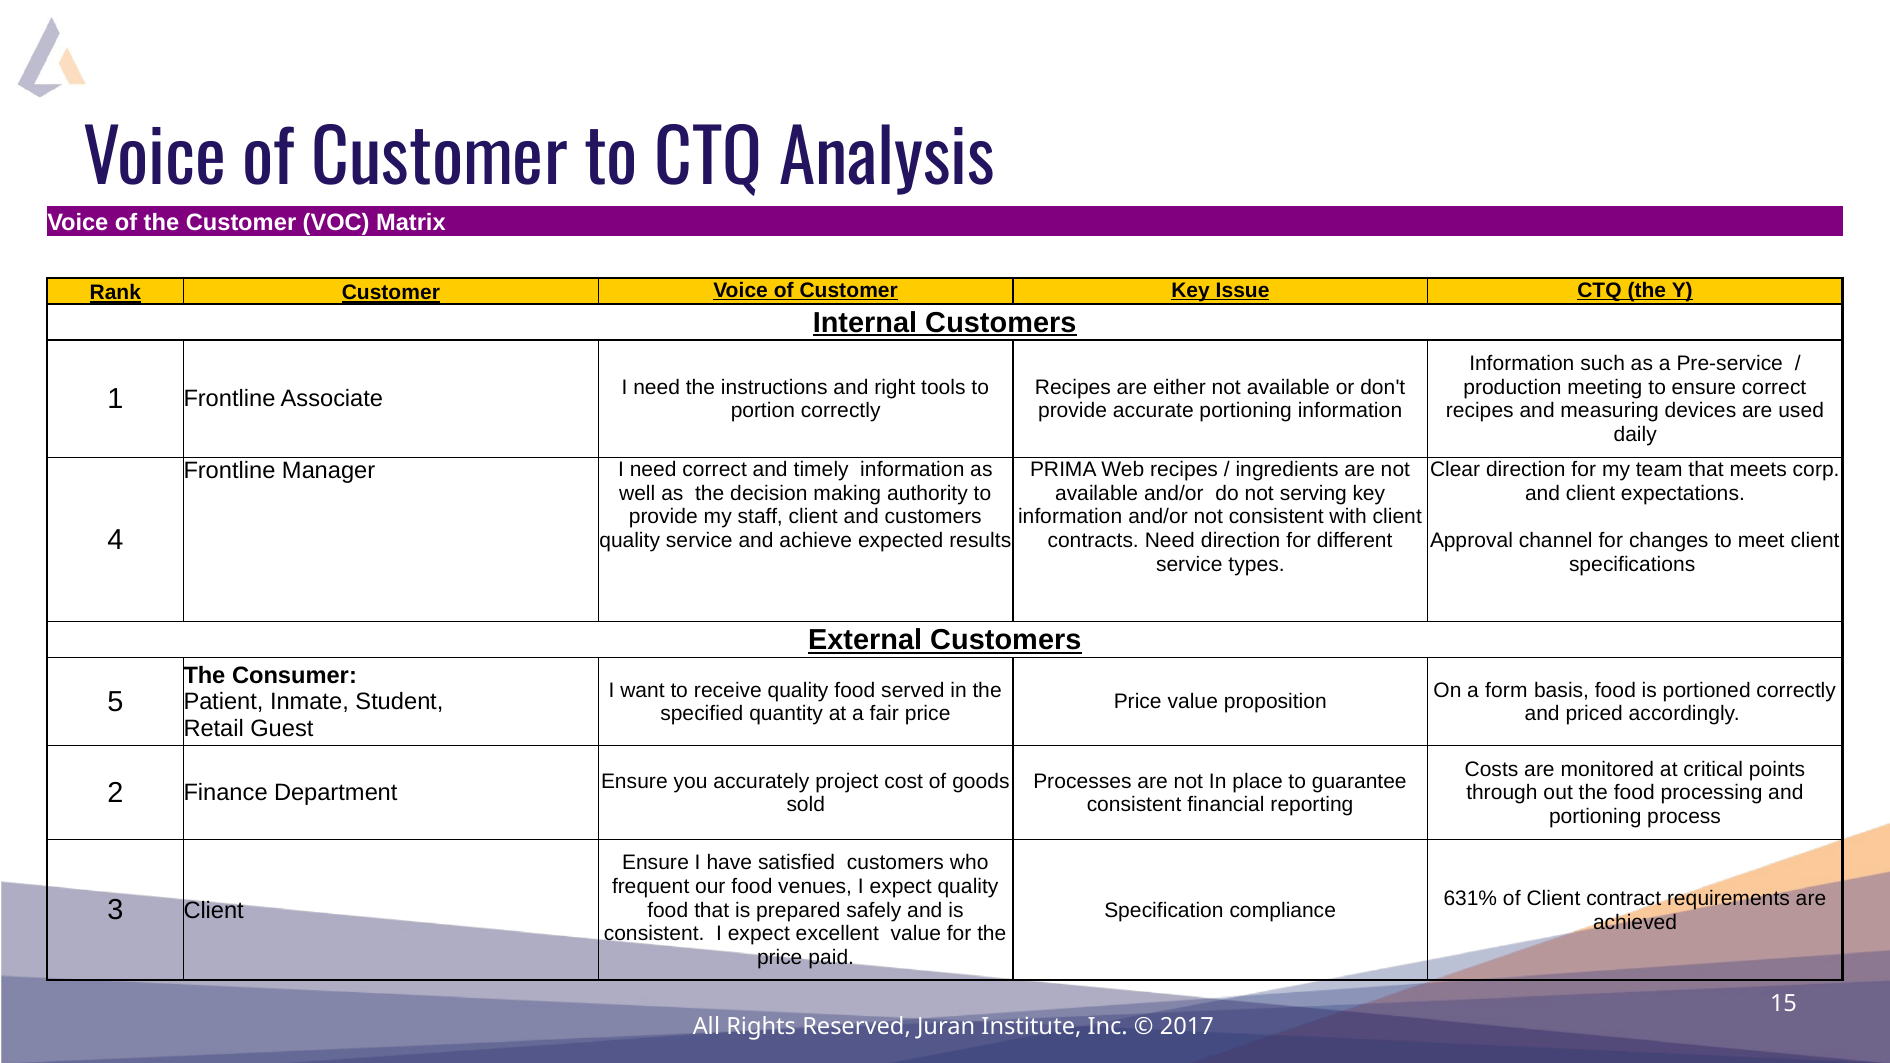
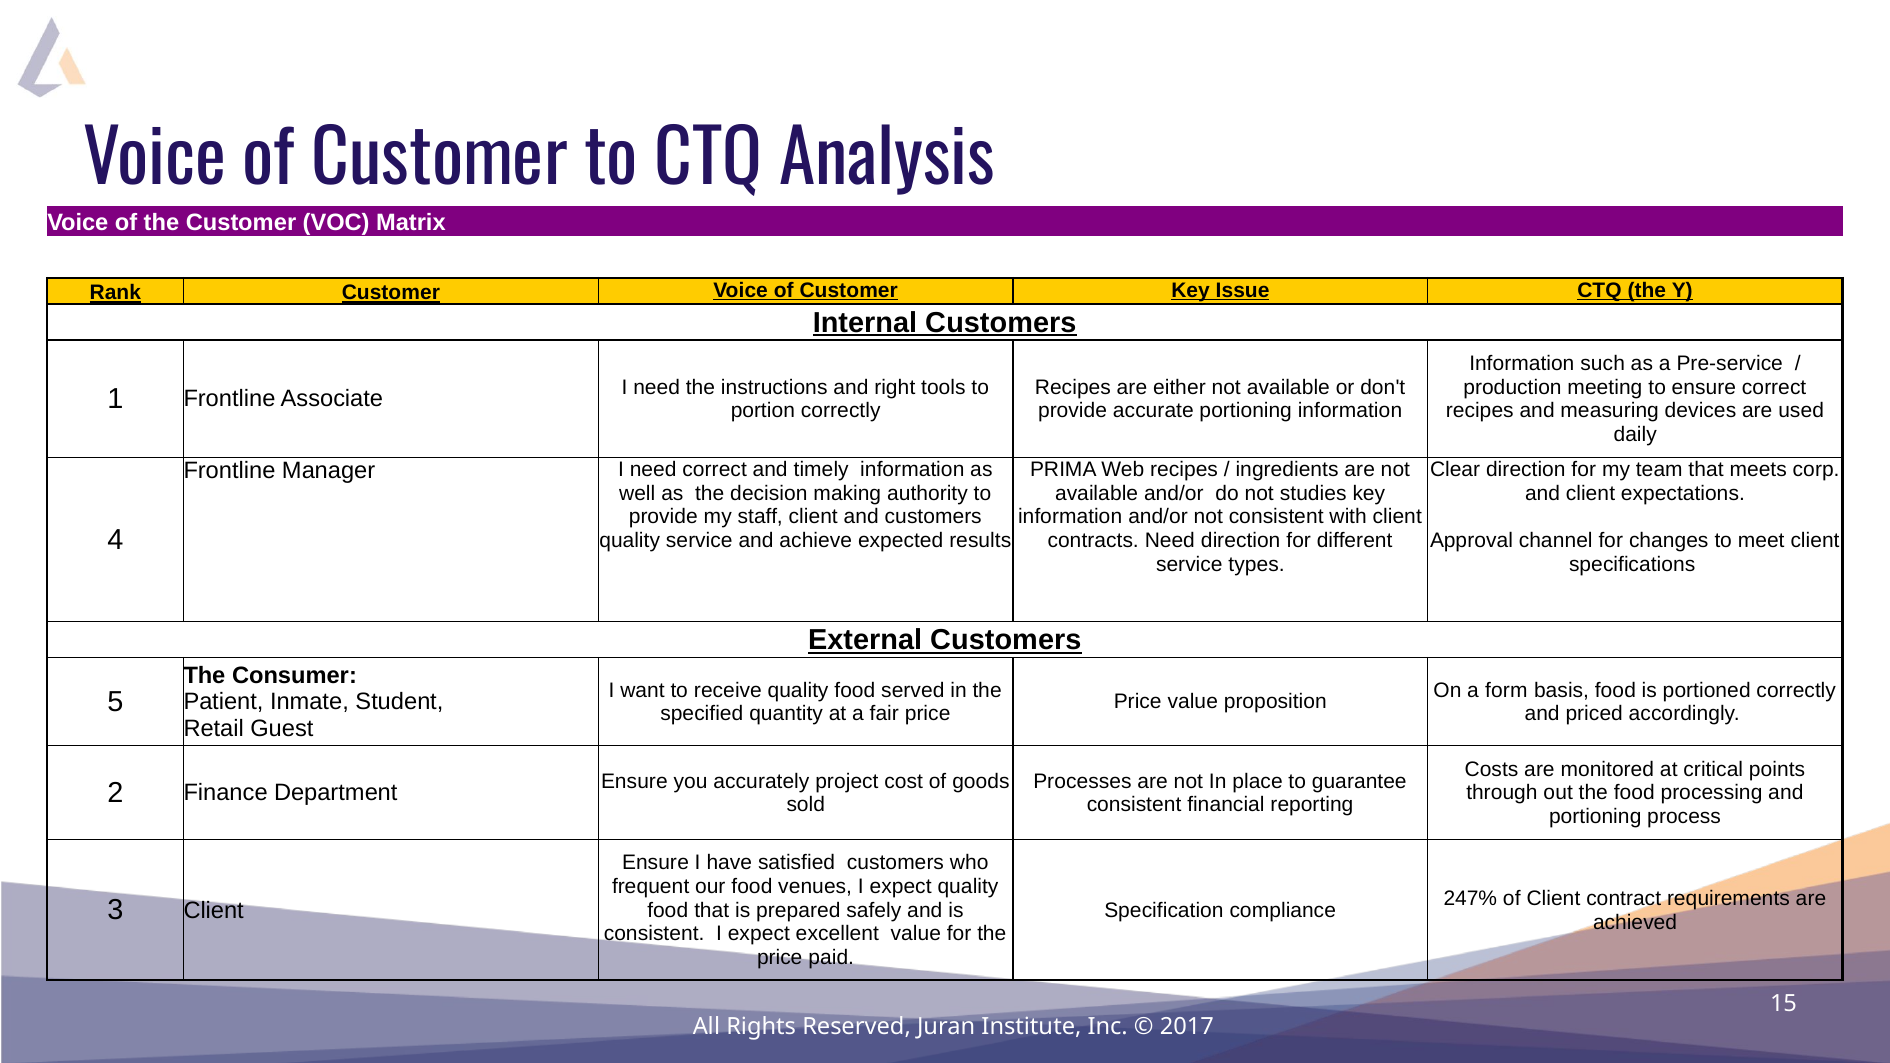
serving: serving -> studies
631%: 631% -> 247%
